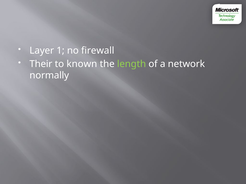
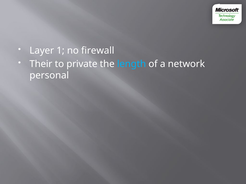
known: known -> private
length colour: light green -> light blue
normally: normally -> personal
